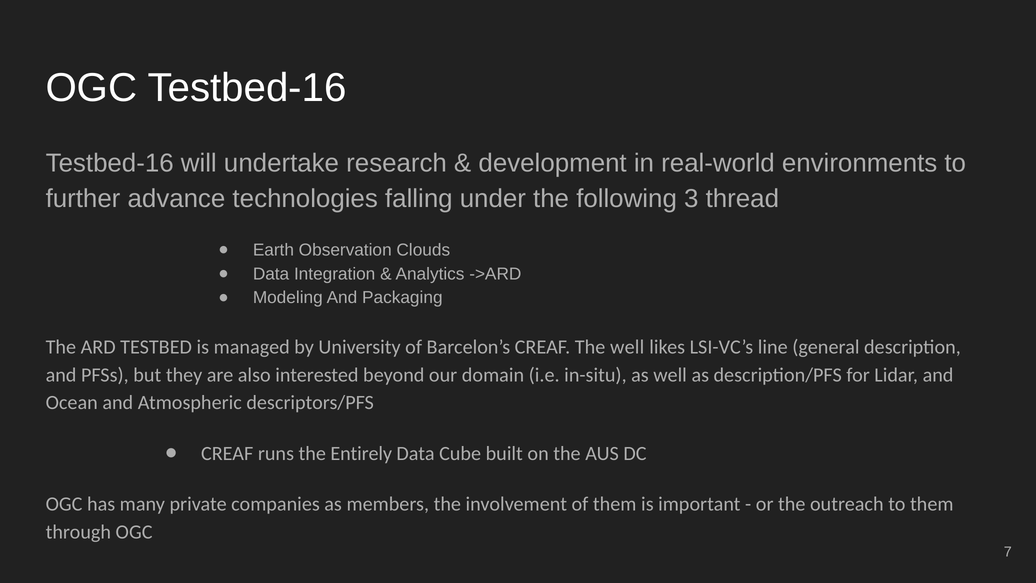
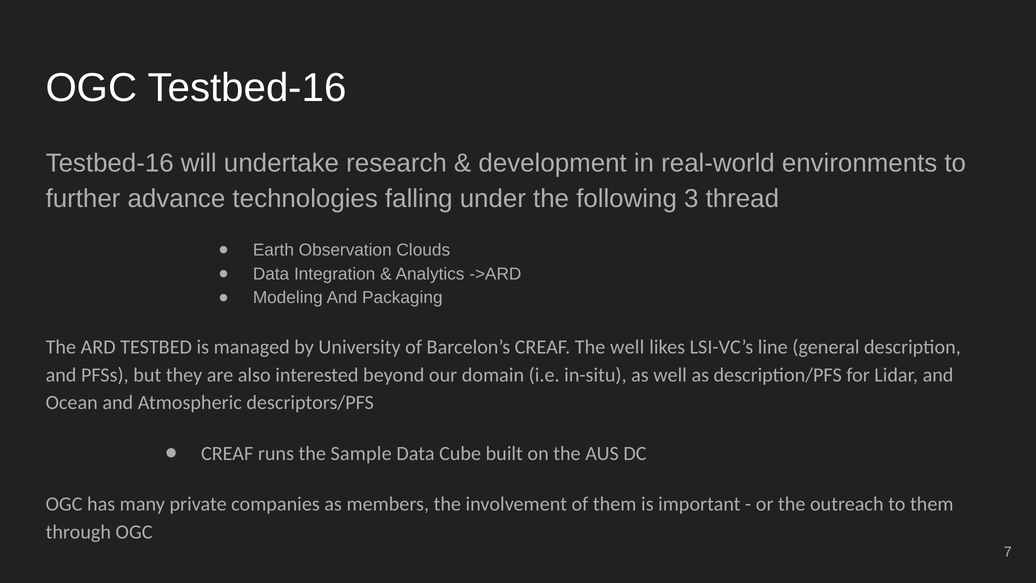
Entirely: Entirely -> Sample
